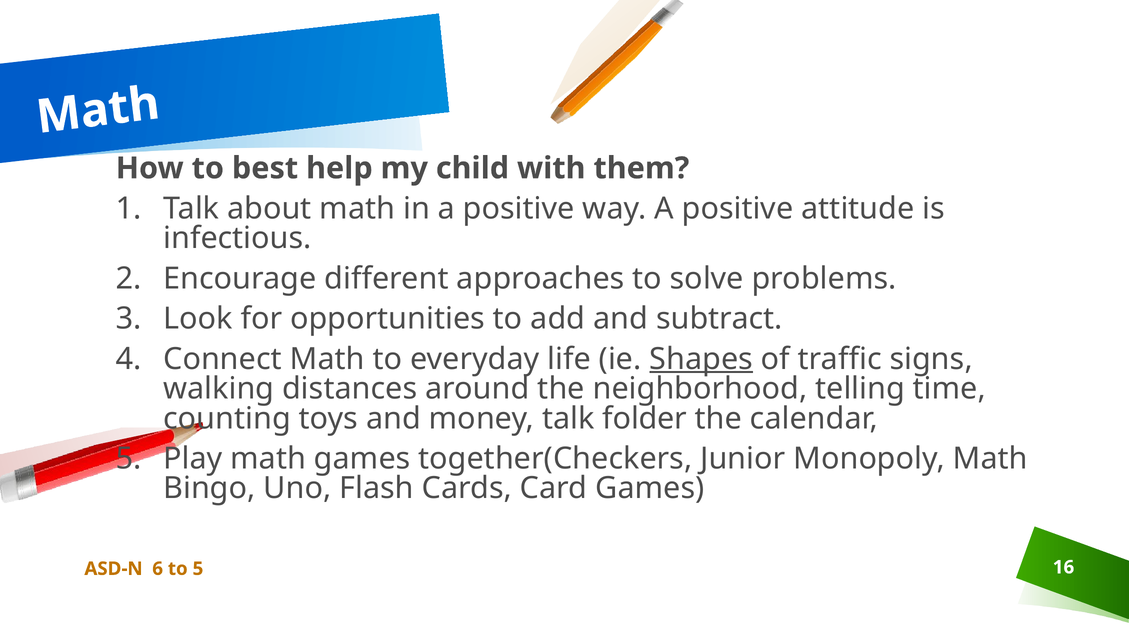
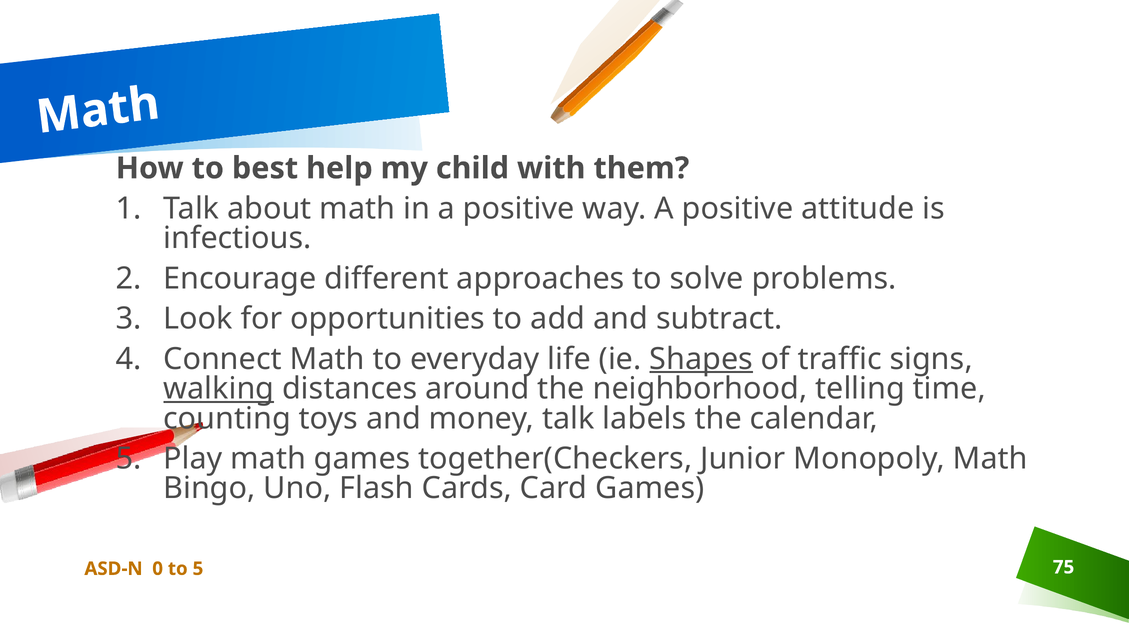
walking underline: none -> present
folder: folder -> labels
6: 6 -> 0
16: 16 -> 75
